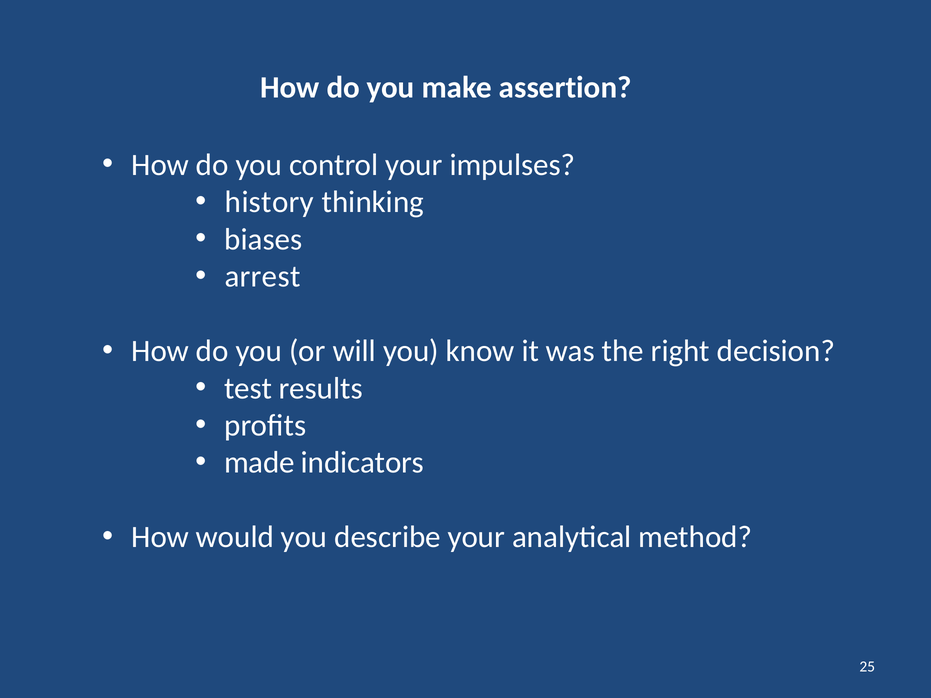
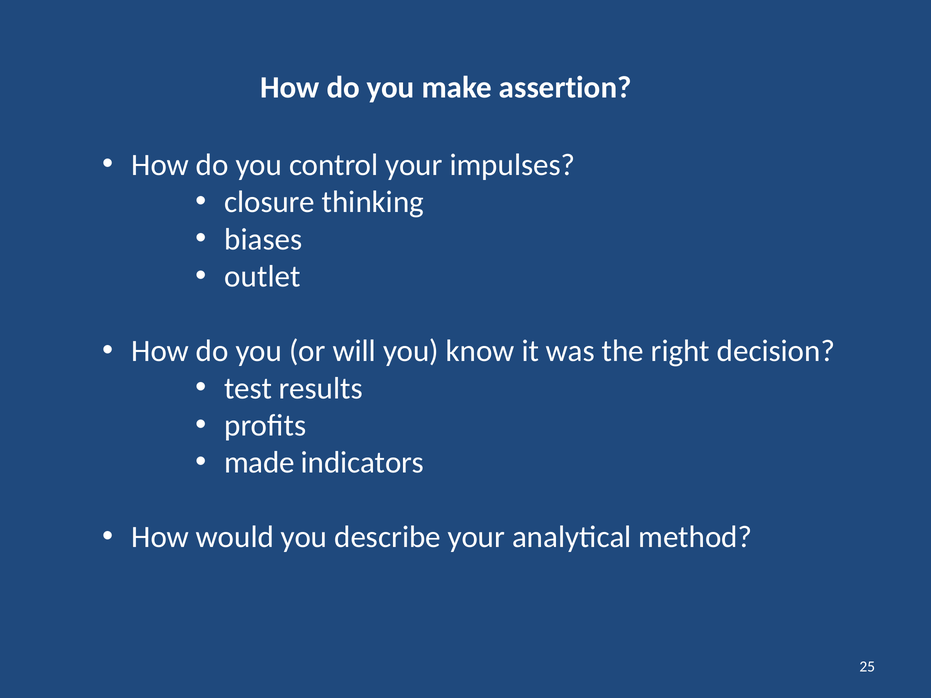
history: history -> closure
arrest: arrest -> outlet
